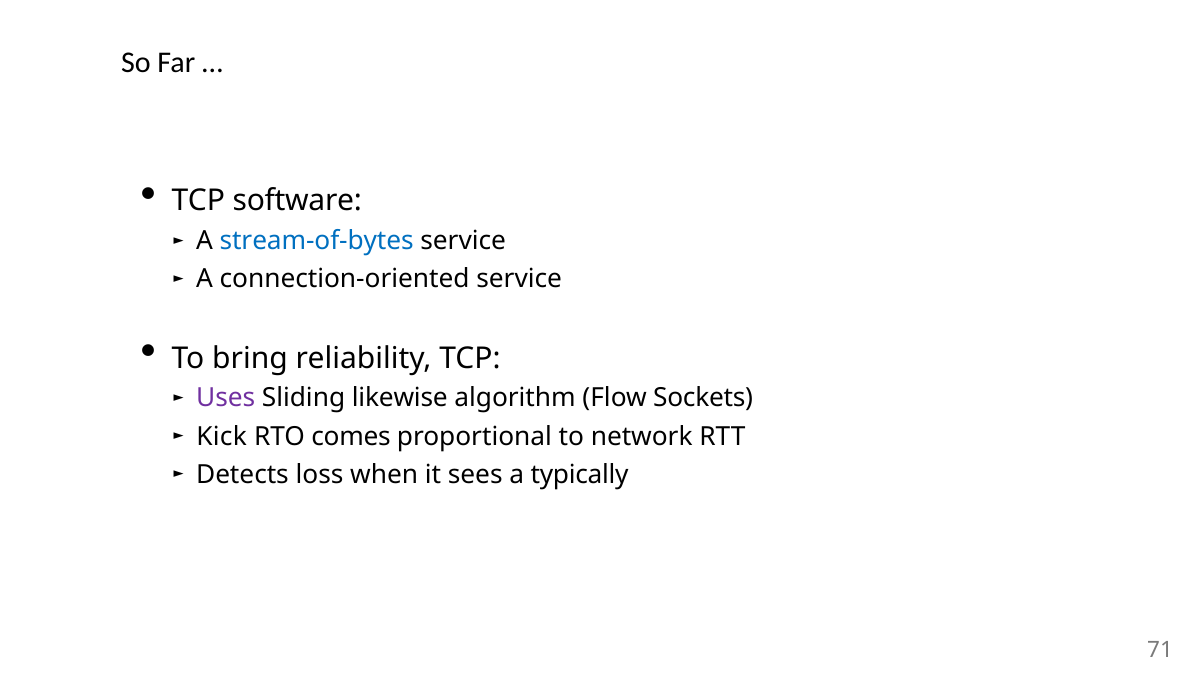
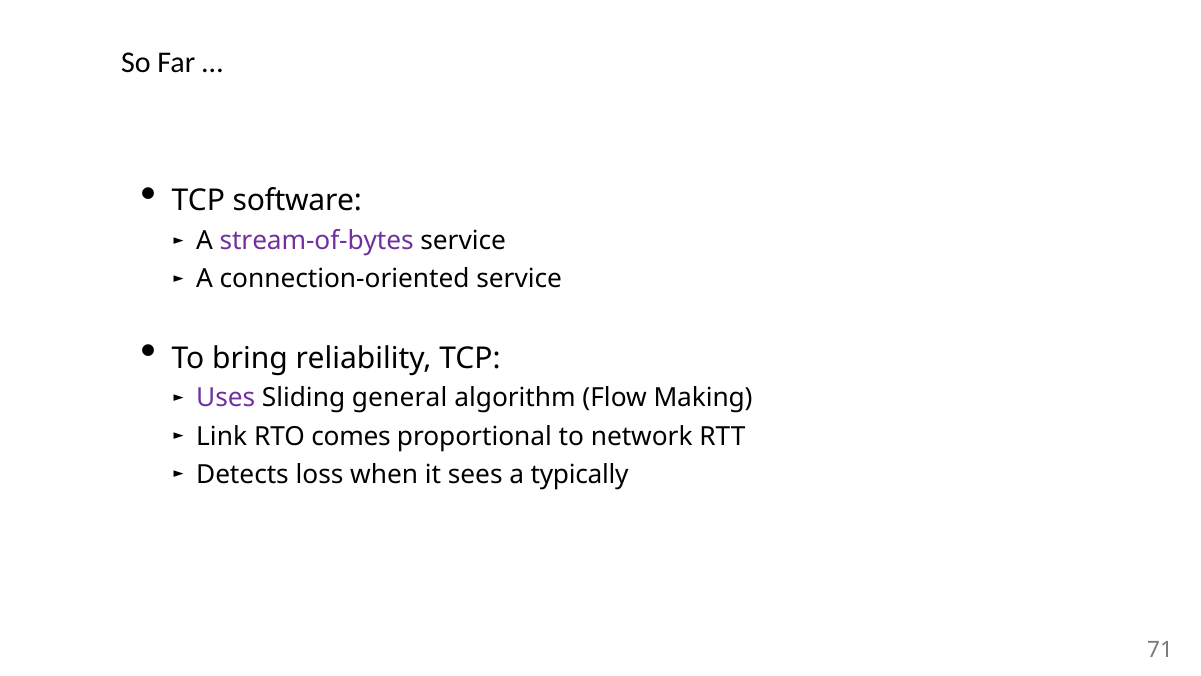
stream-of-bytes colour: blue -> purple
likewise: likewise -> general
Sockets: Sockets -> Making
Kick: Kick -> Link
